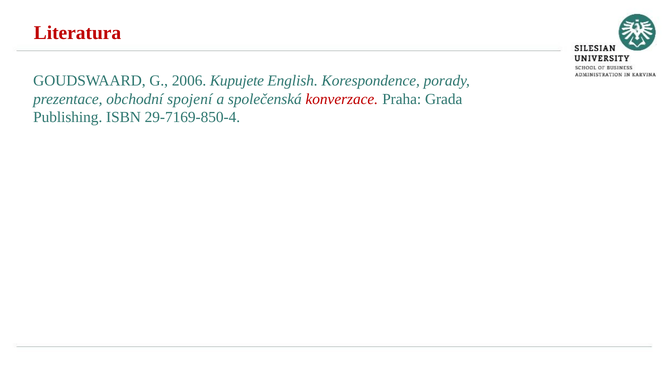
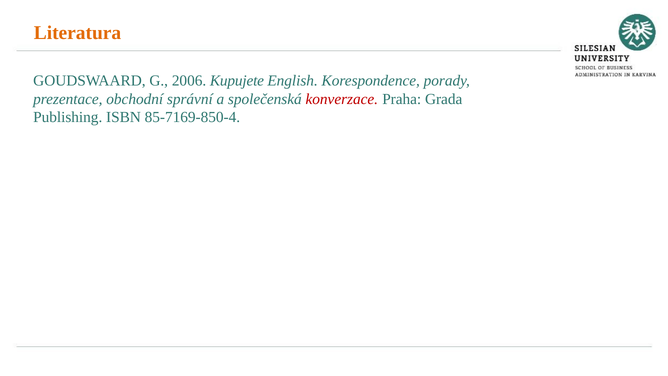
Literatura colour: red -> orange
spojení: spojení -> správní
29-7169-850-4: 29-7169-850-4 -> 85-7169-850-4
